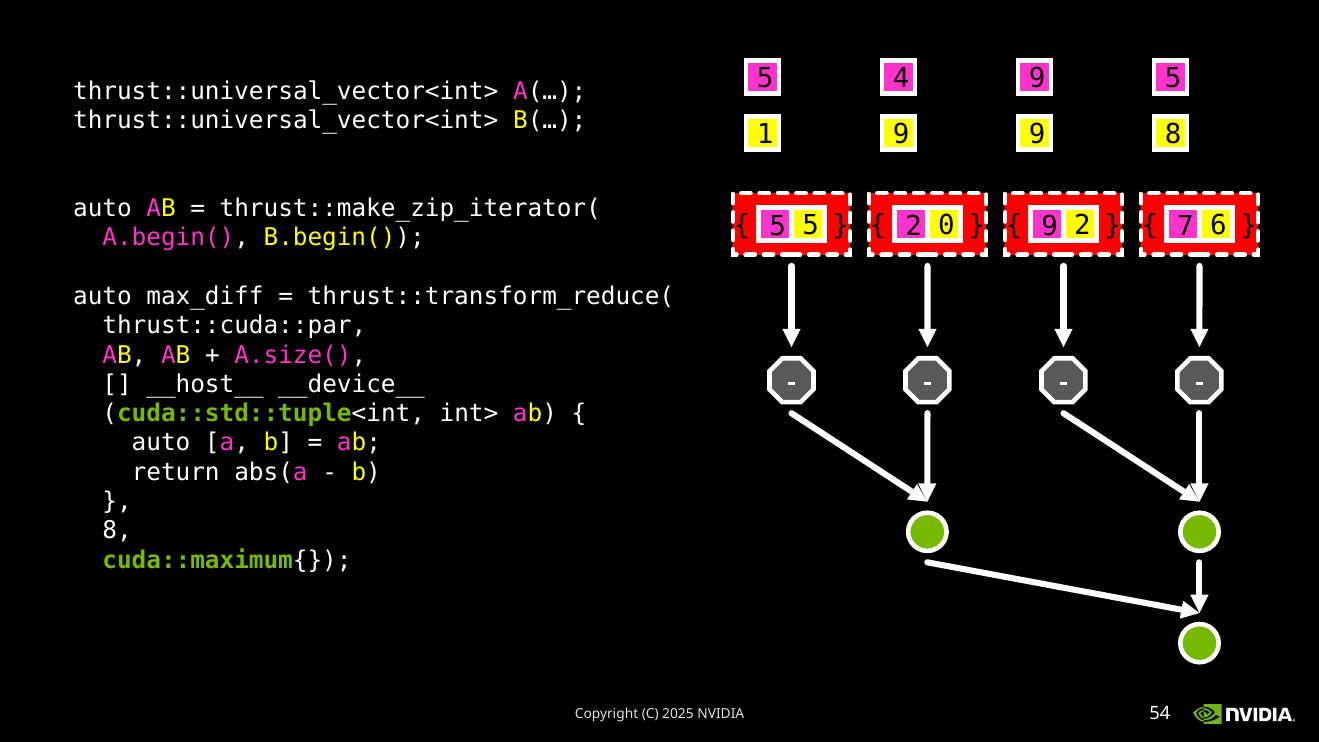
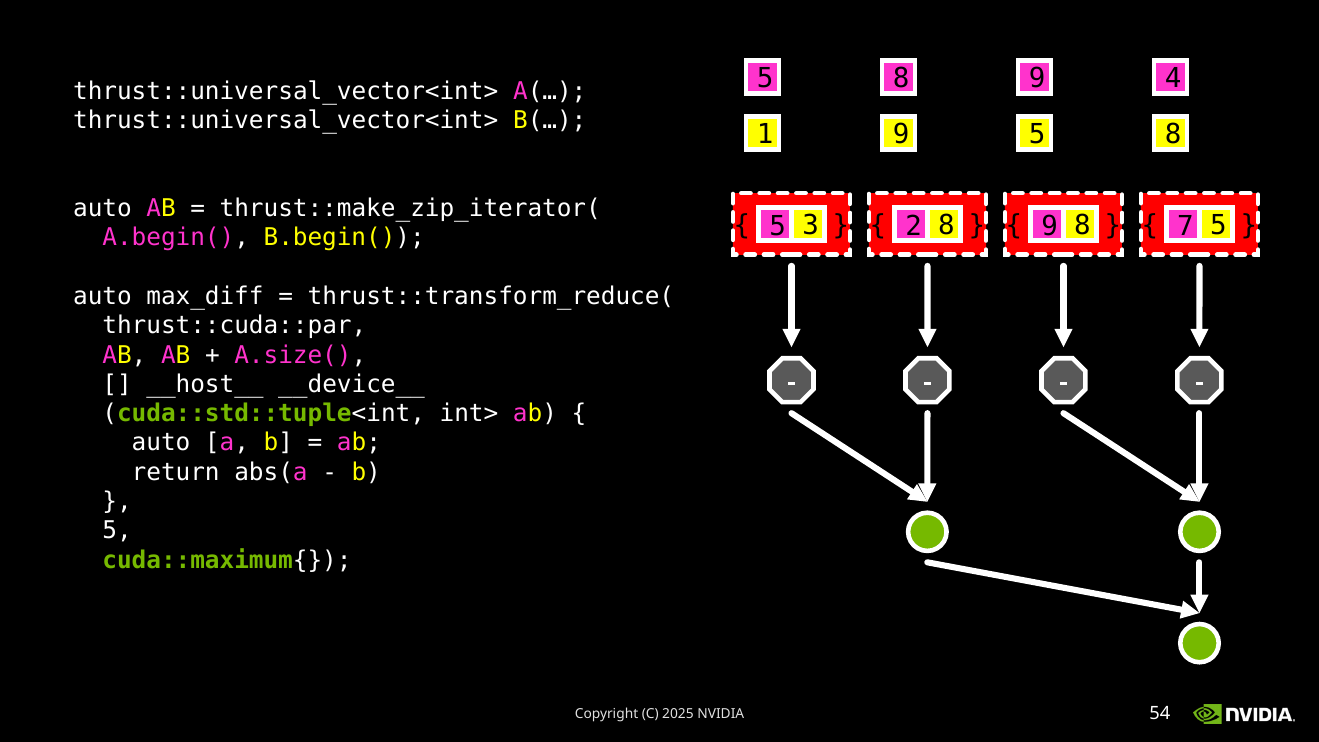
4 at (901, 79): 4 -> 8
9 5: 5 -> 4
9 9: 9 -> 5
5 5: 5 -> 3
2 0: 0 -> 8
9 2: 2 -> 8
7 6: 6 -> 5
8 at (117, 531): 8 -> 5
